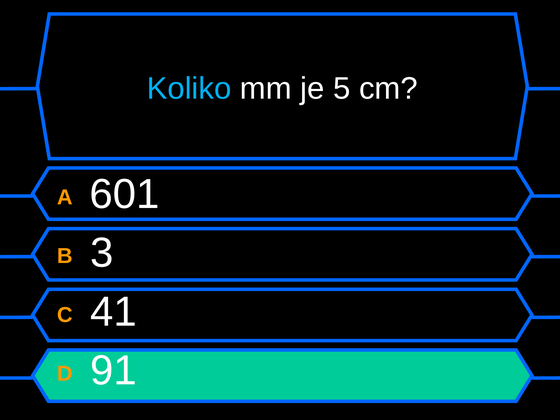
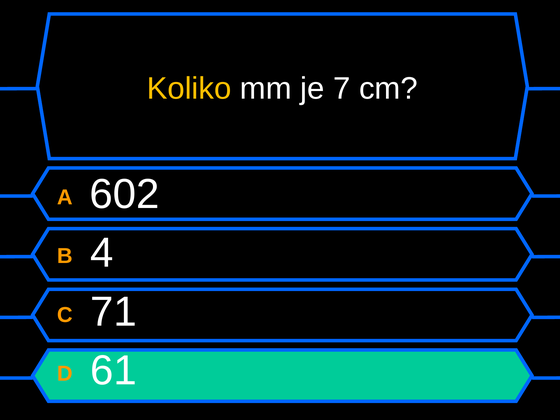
Koliko colour: light blue -> yellow
5: 5 -> 7
601: 601 -> 602
3: 3 -> 4
41: 41 -> 71
91: 91 -> 61
